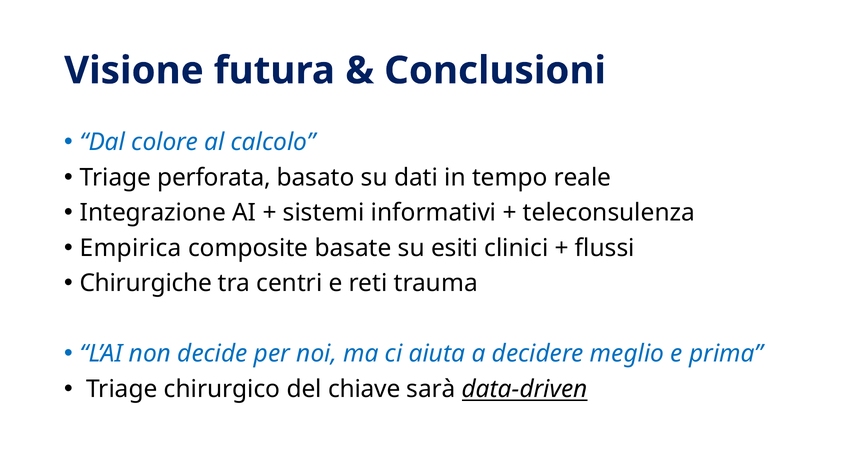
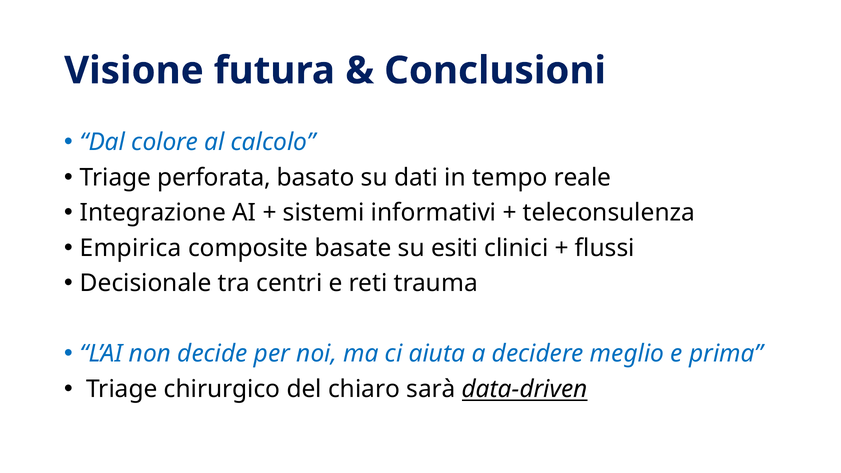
Chirurgiche: Chirurgiche -> Decisionale
chiave: chiave -> chiaro
